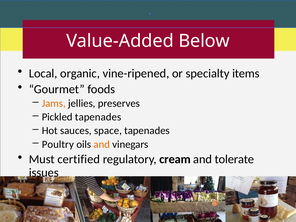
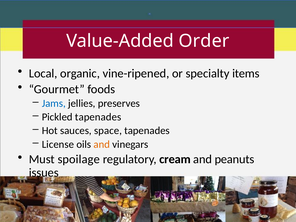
Below: Below -> Order
Jams colour: orange -> blue
Poultry: Poultry -> License
certified: certified -> spoilage
tolerate: tolerate -> peanuts
